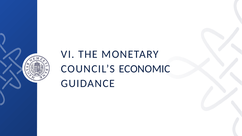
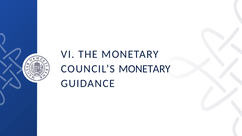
COUNCIL’S ECONOMIC: ECONOMIC -> MONETARY
